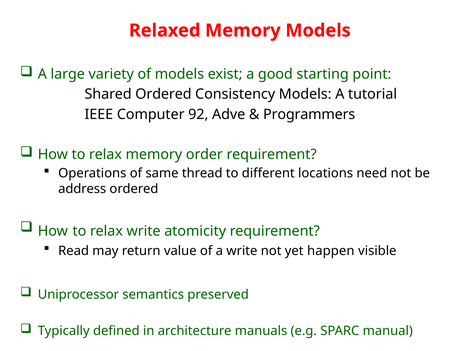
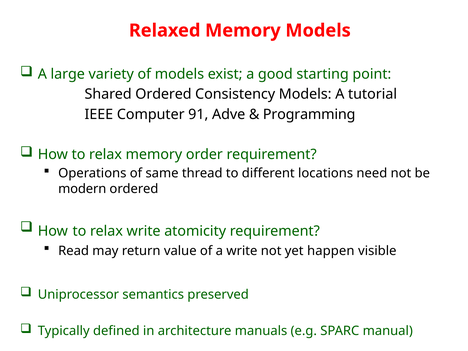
92: 92 -> 91
Programmers: Programmers -> Programming
address: address -> modern
